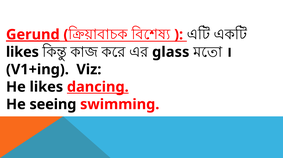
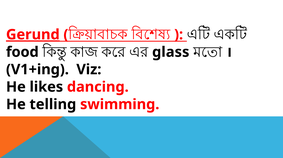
likes at (22, 52): likes -> food
dancing underline: present -> none
seeing: seeing -> telling
